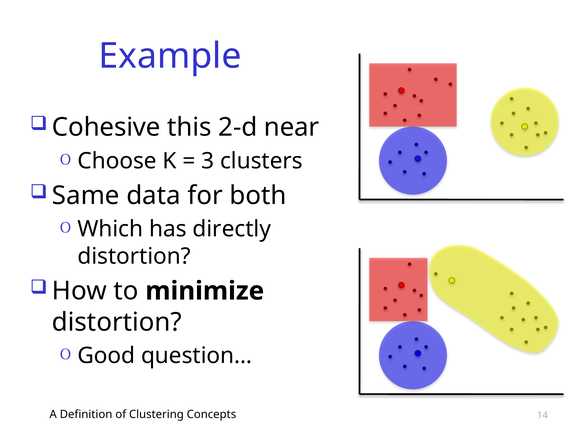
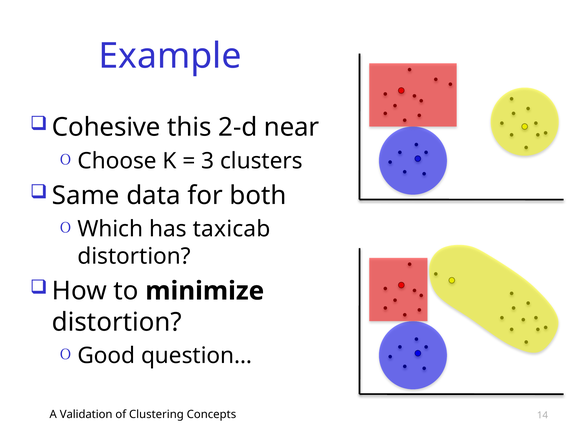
directly: directly -> taxicab
Definition: Definition -> Validation
